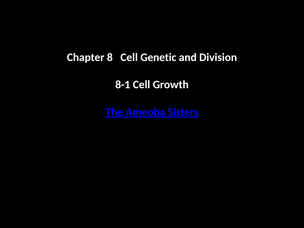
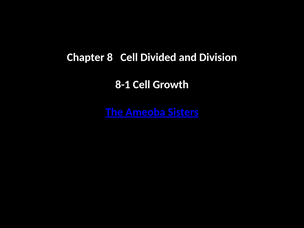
Genetic: Genetic -> Divided
